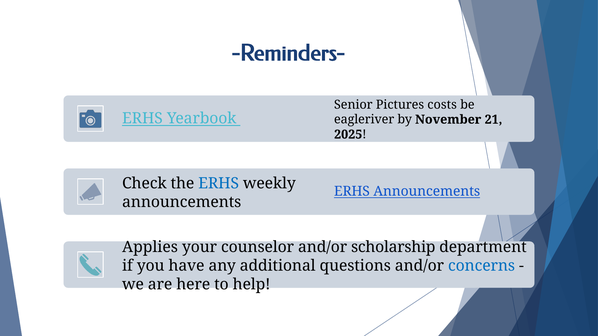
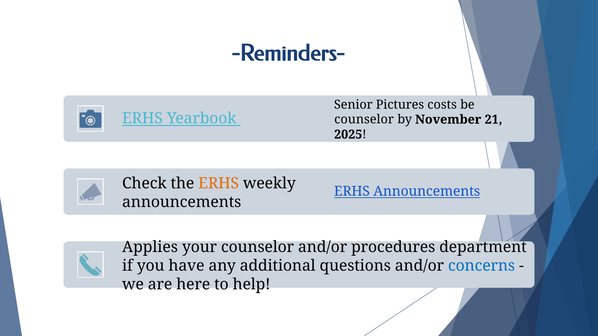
eagleriver at (364, 120): eagleriver -> counselor
ERHS at (219, 184) colour: blue -> orange
scholarship: scholarship -> procedures
